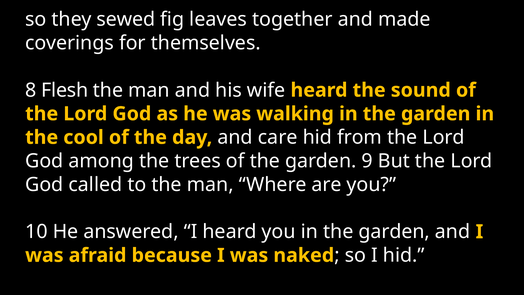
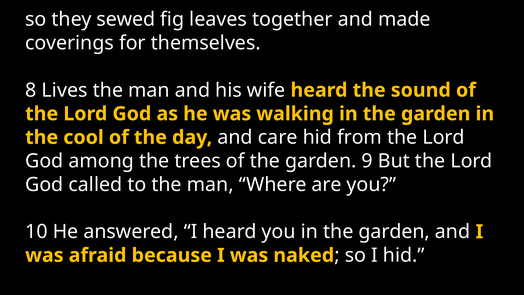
8 Flesh: Flesh -> Lives
